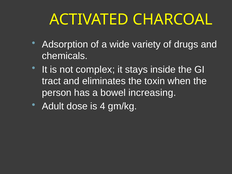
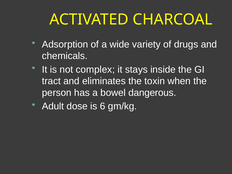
increasing: increasing -> dangerous
4: 4 -> 6
